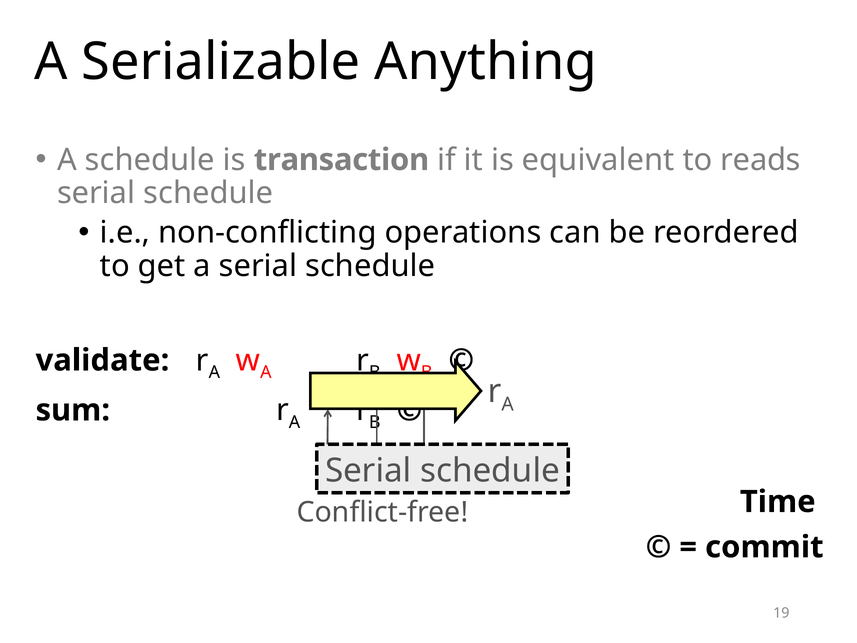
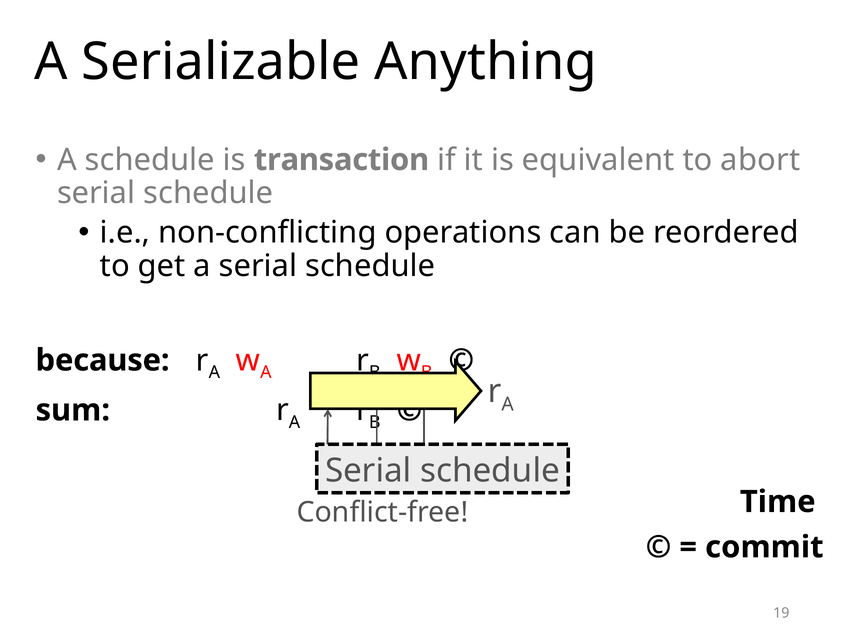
reads: reads -> abort
validate: validate -> because
